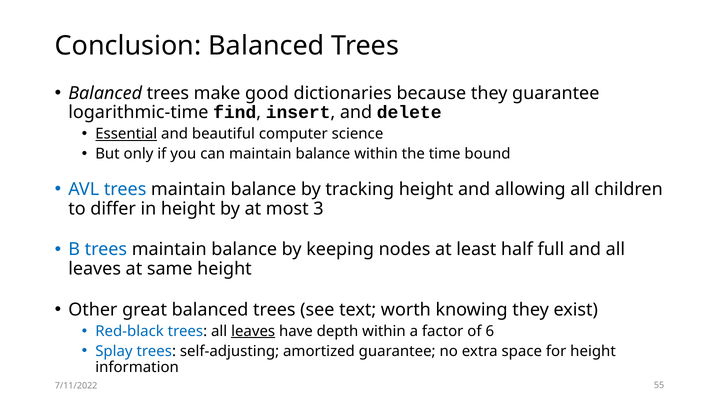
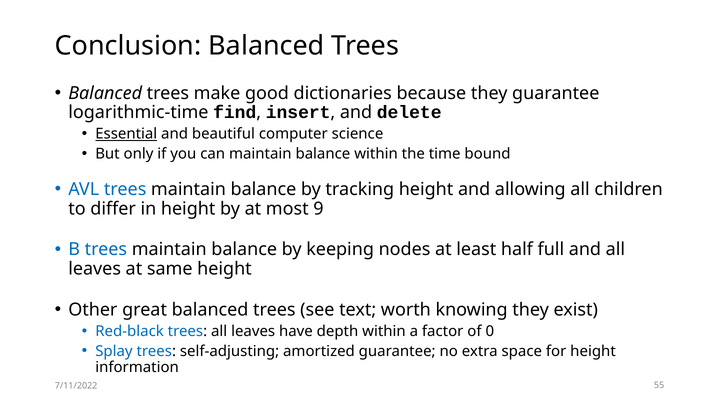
3: 3 -> 9
leaves at (253, 332) underline: present -> none
6: 6 -> 0
